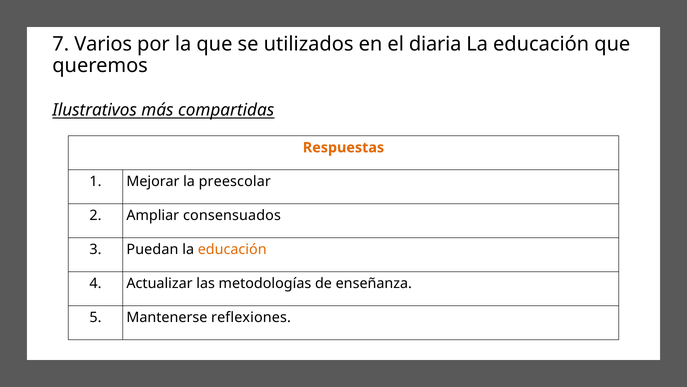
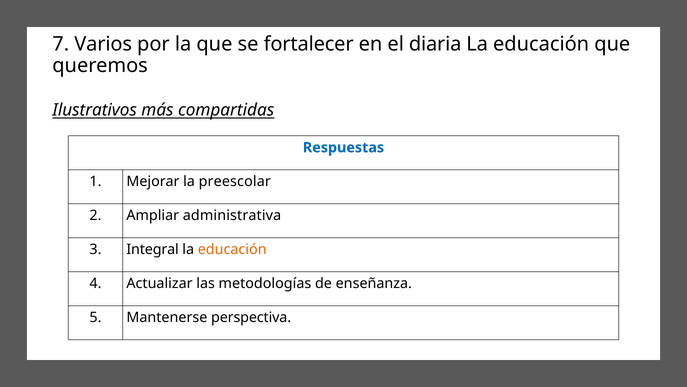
utilizados: utilizados -> fortalecer
Respuestas colour: orange -> blue
consensuados: consensuados -> administrativa
Puedan: Puedan -> Integral
reflexiones: reflexiones -> perspectiva
